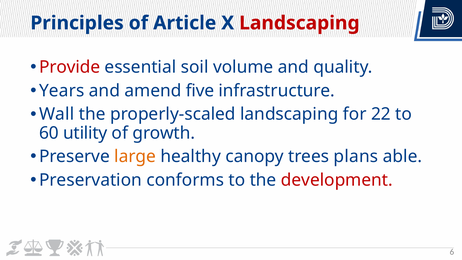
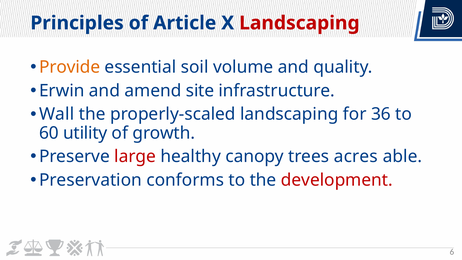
Provide colour: red -> orange
Years: Years -> Erwin
five: five -> site
22: 22 -> 36
large colour: orange -> red
plans: plans -> acres
